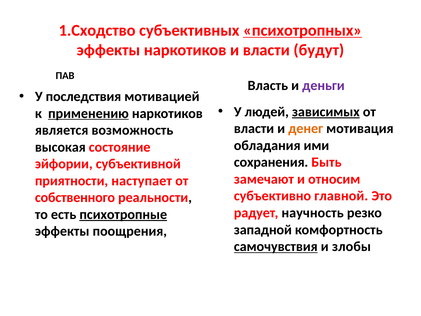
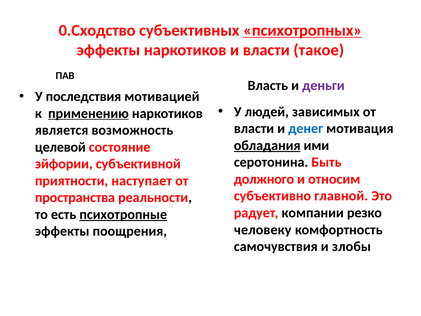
1.Сходство: 1.Сходство -> 0.Сходство
будут: будут -> такое
зависимых underline: present -> none
денег colour: orange -> blue
обладания underline: none -> present
высокая: высокая -> целевой
сохранения: сохранения -> серотонина
замечают: замечают -> должного
собственного: собственного -> пространства
научность: научность -> компании
западной: западной -> человеку
самочувствия underline: present -> none
